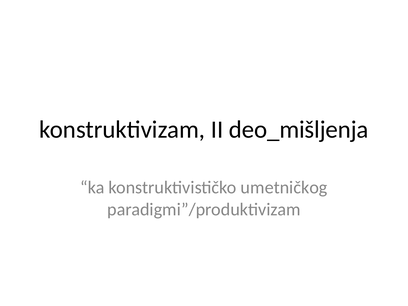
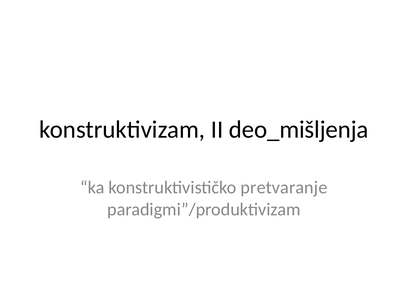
umetničkog: umetničkog -> pretvaranje
